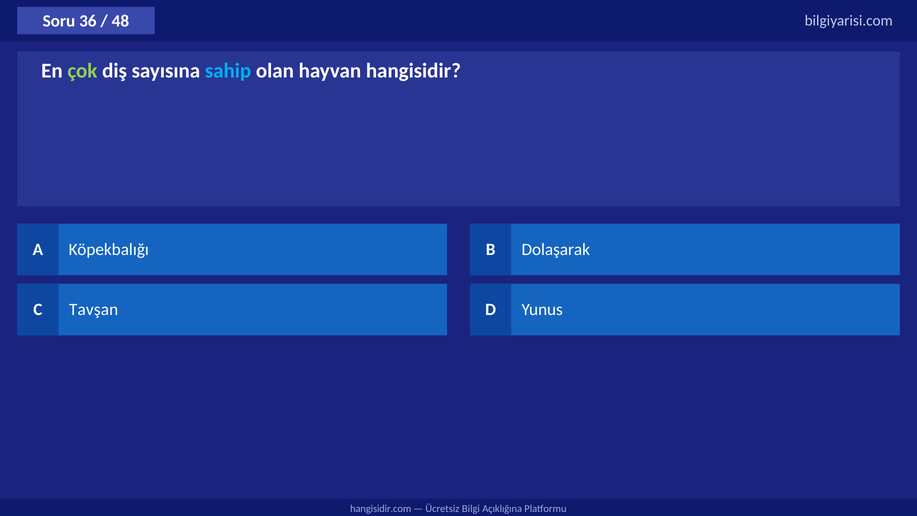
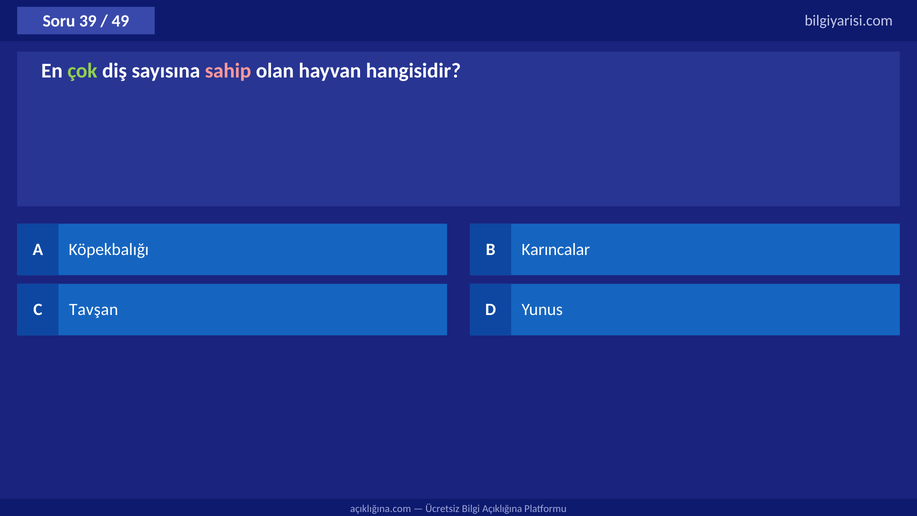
36: 36 -> 39
48: 48 -> 49
sahip colour: light blue -> pink
Dolaşarak: Dolaşarak -> Karıncalar
hangisidir.com: hangisidir.com -> açıklığına.com
